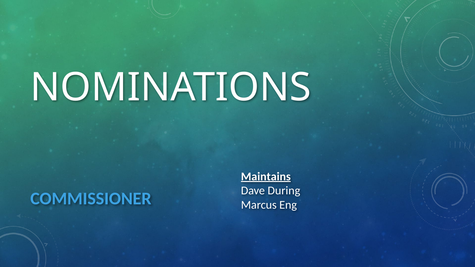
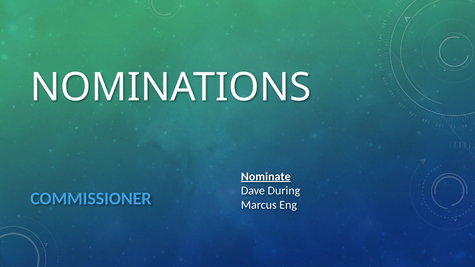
Maintains: Maintains -> Nominate
